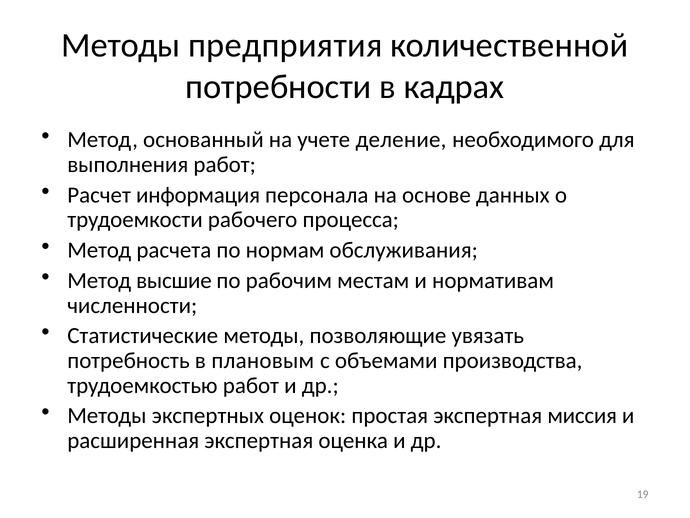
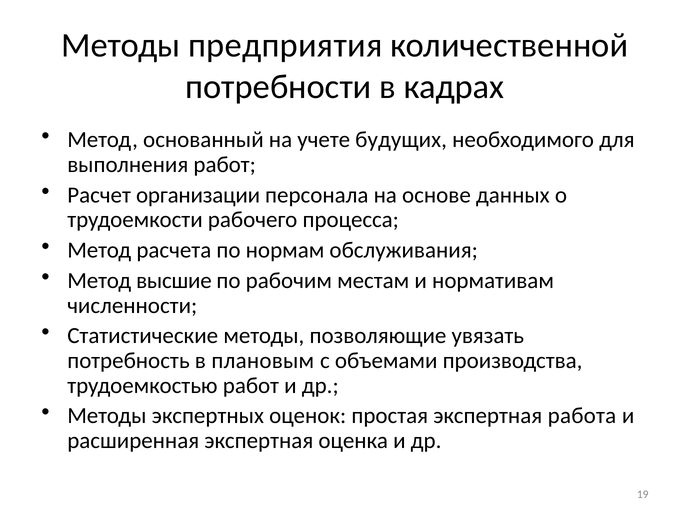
деление: деление -> будущих
информация: информация -> организации
миссия: миссия -> работа
